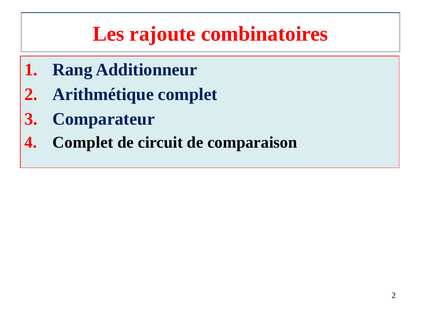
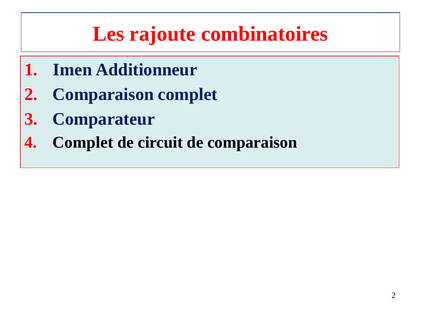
Rang: Rang -> Imen
2 Arithmétique: Arithmétique -> Comparaison
